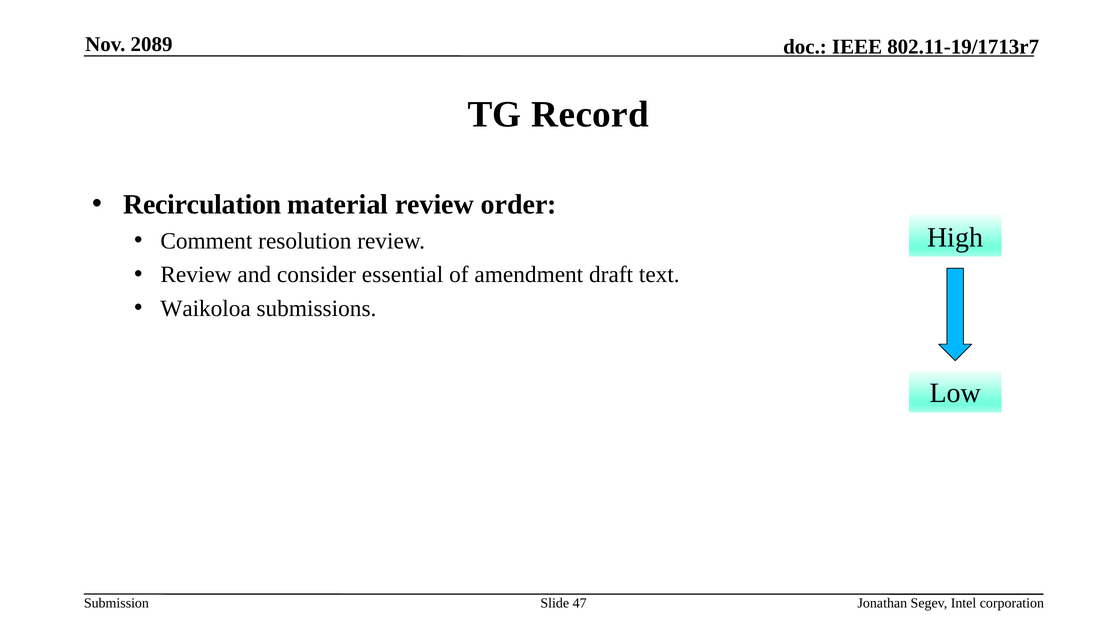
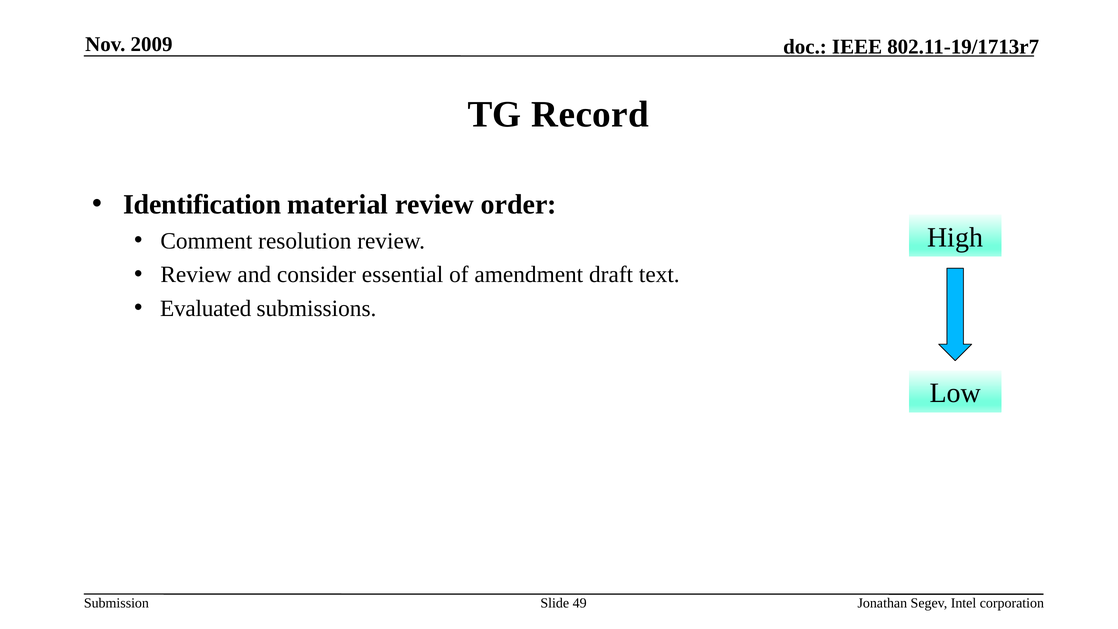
2089: 2089 -> 2009
Recirculation: Recirculation -> Identification
Waikoloa: Waikoloa -> Evaluated
47: 47 -> 49
